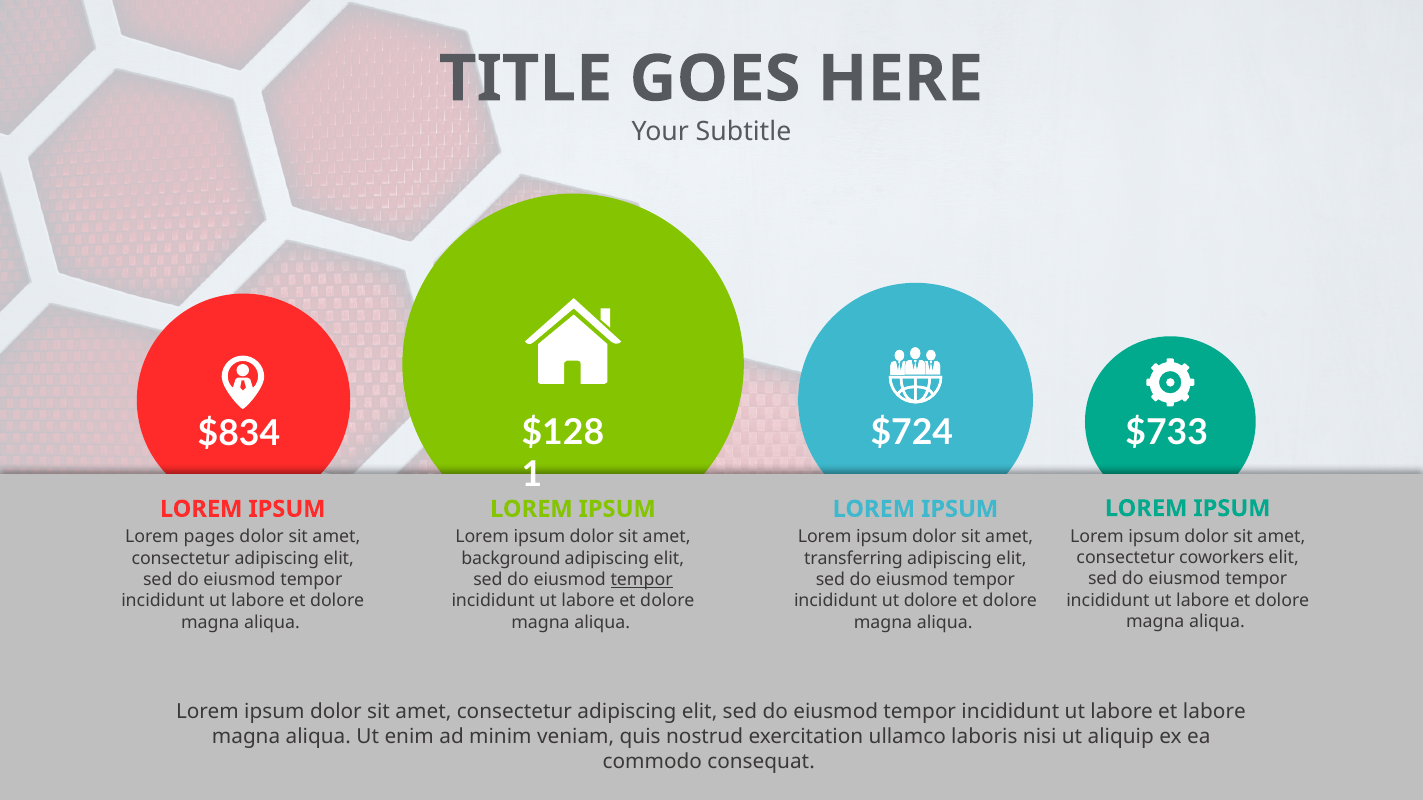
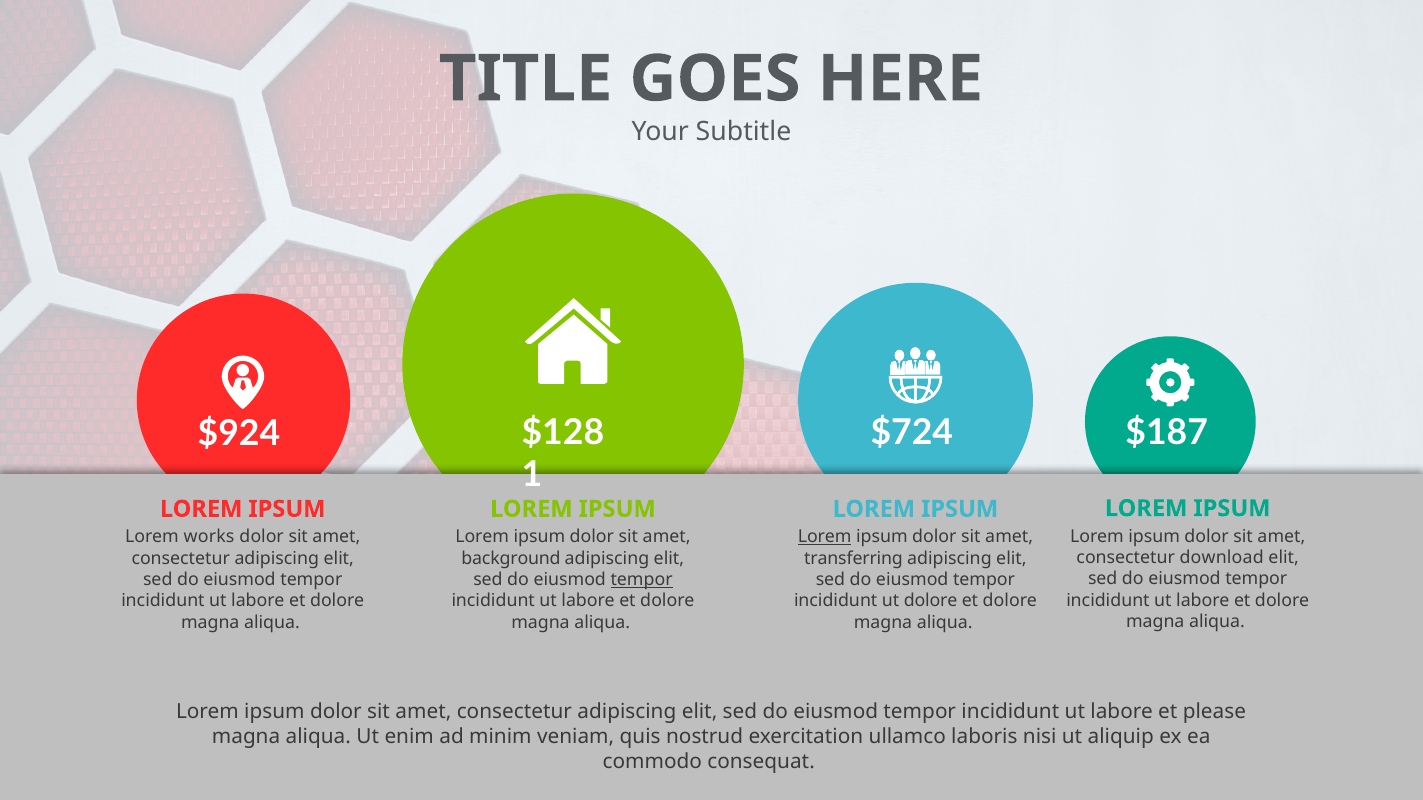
$733: $733 -> $187
$834: $834 -> $924
pages: pages -> works
Lorem at (825, 537) underline: none -> present
coworkers: coworkers -> download
et labore: labore -> please
